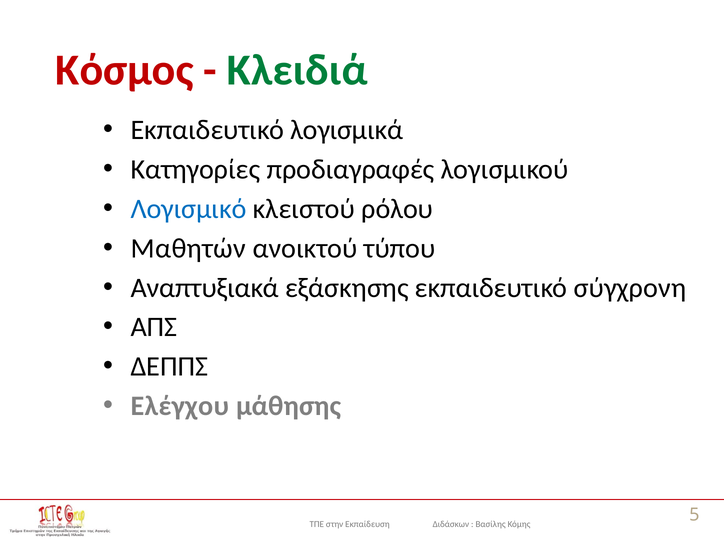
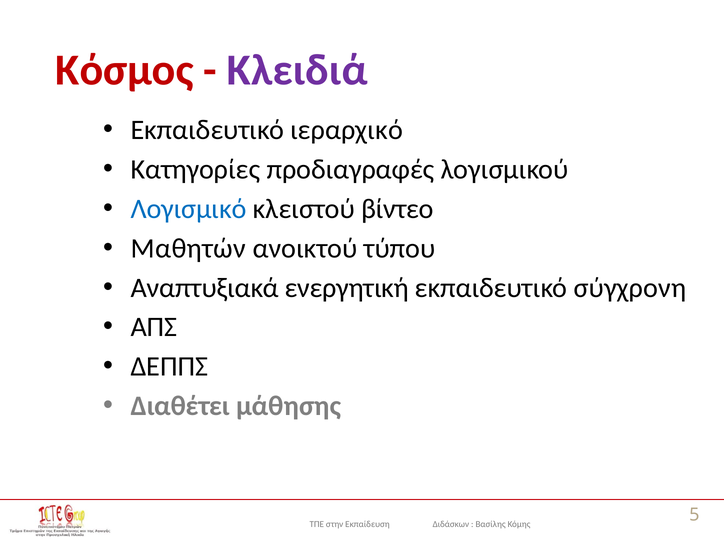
Κλειδιά colour: green -> purple
λογισμικά: λογισμικά -> ιεραρχικό
ρόλου: ρόλου -> βίντεο
εξάσκησης: εξάσκησης -> ενεργητική
Ελέγχου: Ελέγχου -> Διαθέτει
